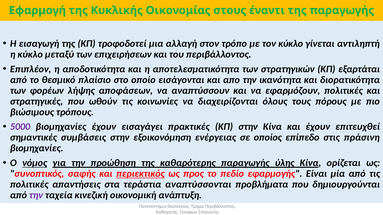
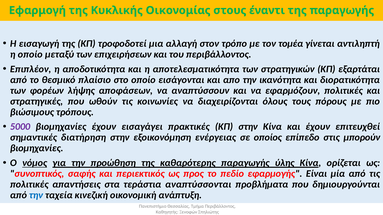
τον κύκλο: κύκλο -> τομέα
η κύκλο: κύκλο -> οποίο
συμβάσεις: συμβάσεις -> διατήρηση
πράσινη: πράσινη -> μπορούν
περιεκτικός underline: present -> none
την at (36, 196) colour: purple -> blue
